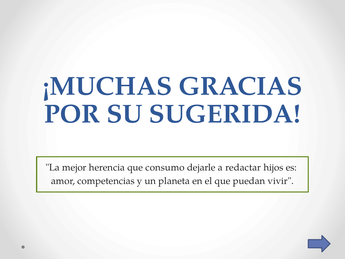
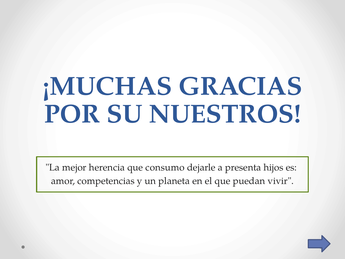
SUGERIDA: SUGERIDA -> NUESTROS
redactar: redactar -> presenta
